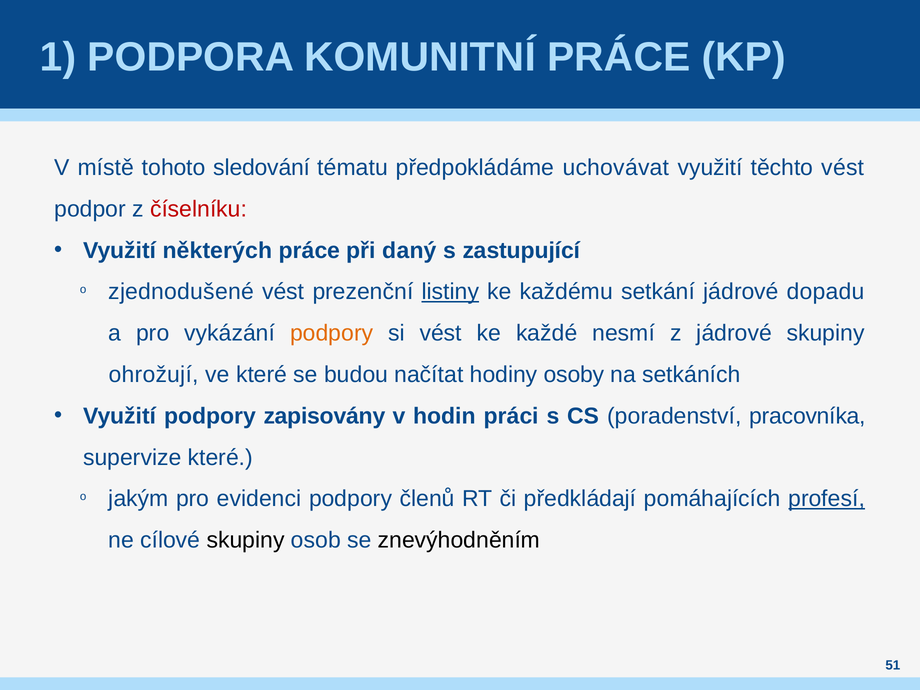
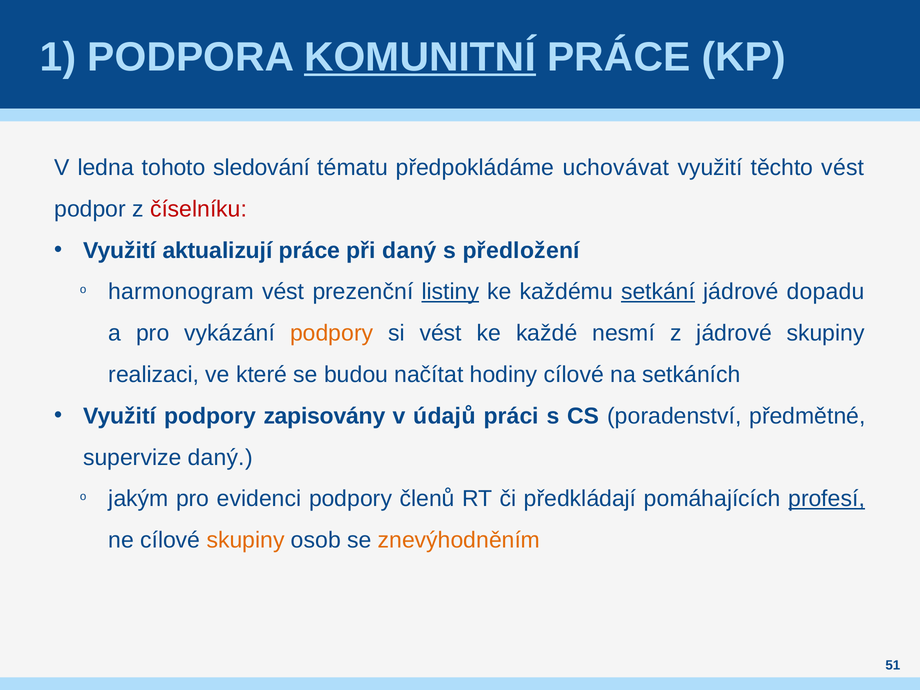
KOMUNITNÍ underline: none -> present
místě: místě -> ledna
některých: některých -> aktualizují
zastupující: zastupující -> předložení
zjednodušené: zjednodušené -> harmonogram
setkání underline: none -> present
ohrožují: ohrožují -> realizaci
hodiny osoby: osoby -> cílové
hodin: hodin -> údajů
pracovníka: pracovníka -> předmětné
supervize které: které -> daný
skupiny at (246, 540) colour: black -> orange
znevýhodněním colour: black -> orange
